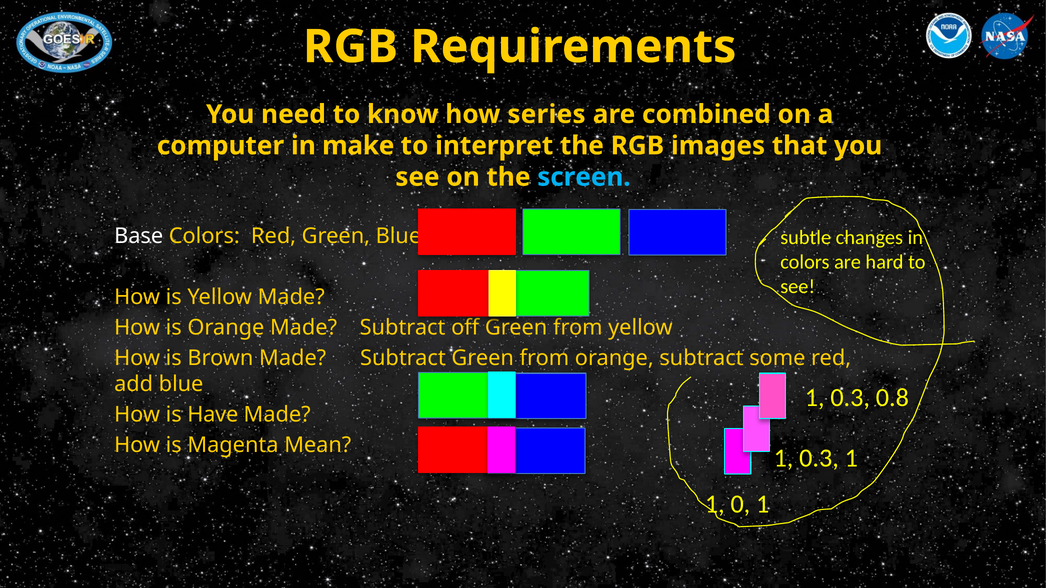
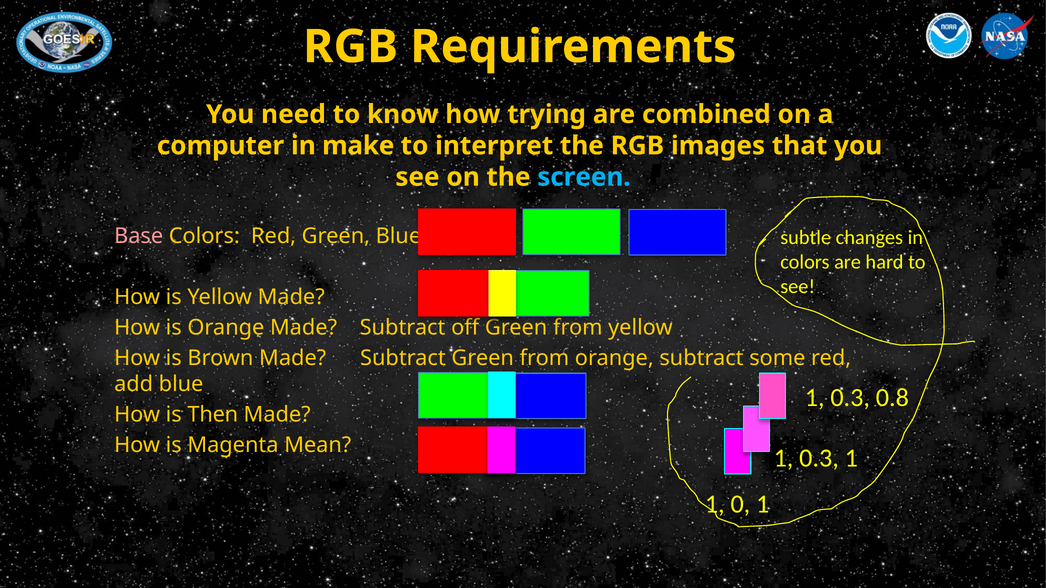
series: series -> trying
Base colour: white -> pink
Have: Have -> Then
